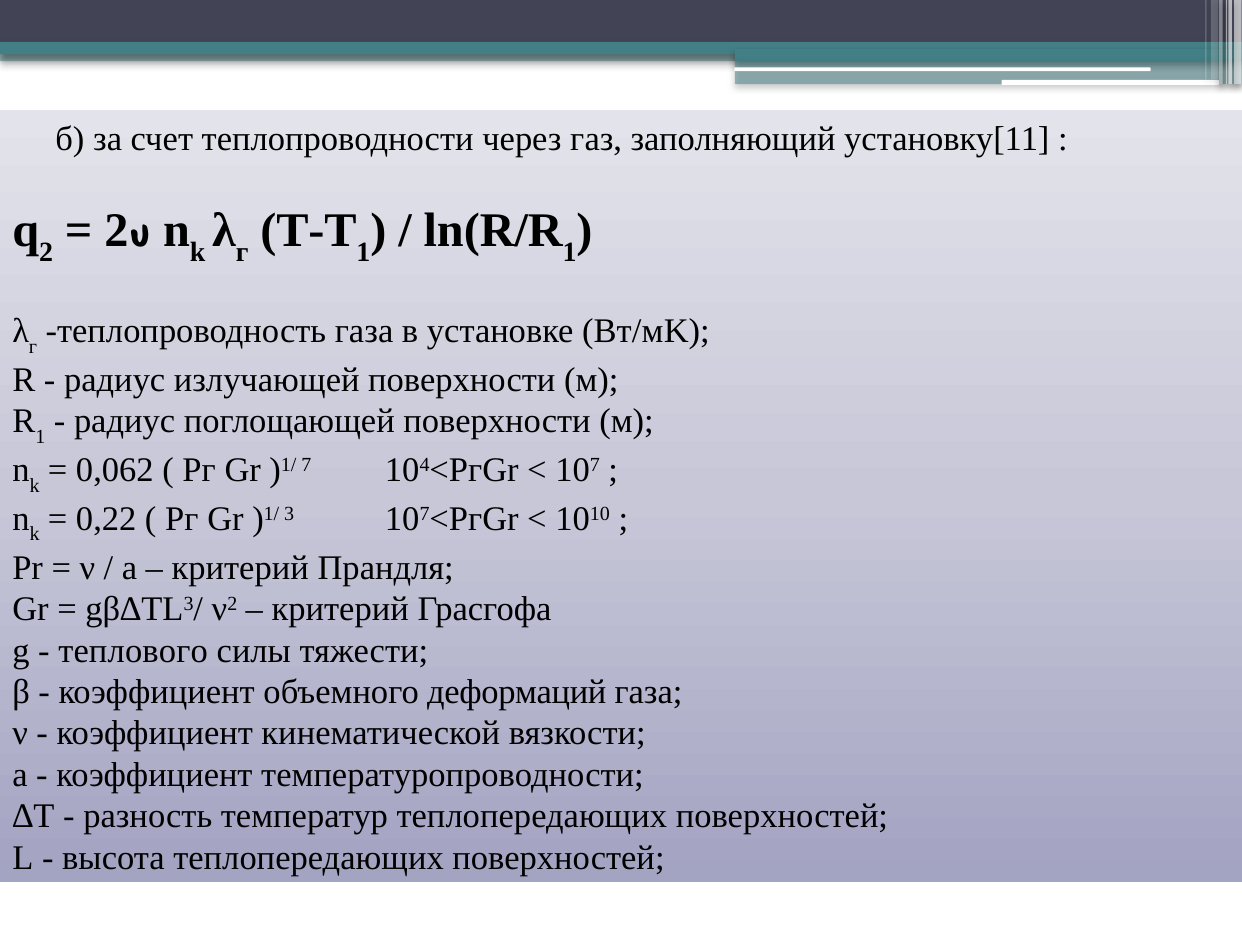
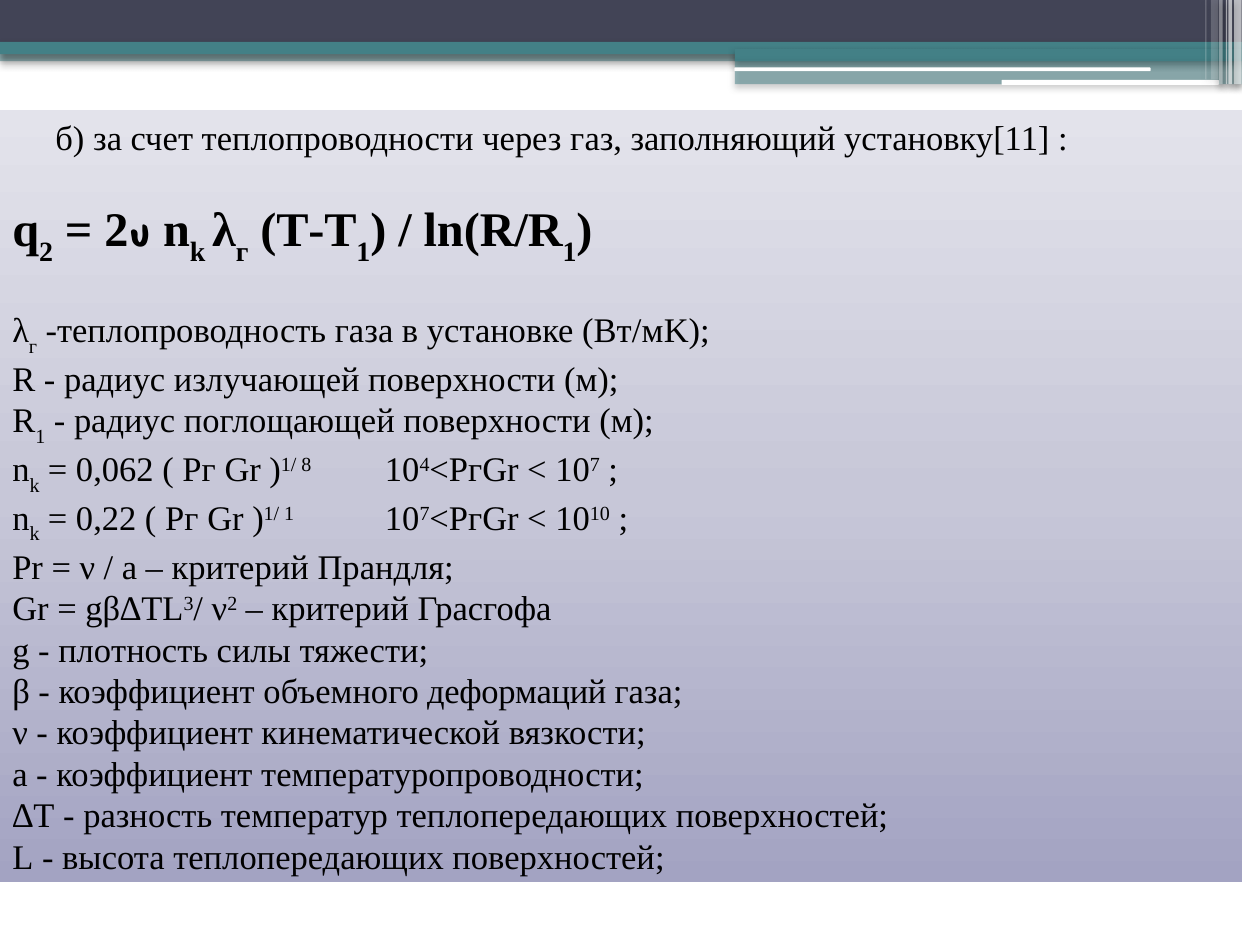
7: 7 -> 8
)1/ 3: 3 -> 1
теплового: теплового -> плотность
